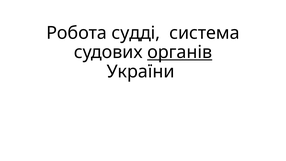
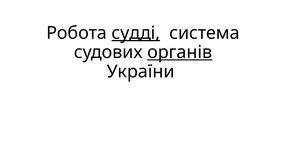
судді underline: none -> present
